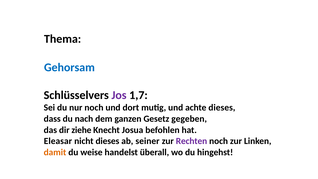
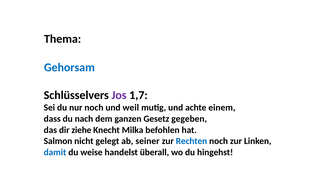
dort: dort -> weil
achte dieses: dieses -> einem
Josua: Josua -> Milka
Eleasar: Eleasar -> Salmon
nicht dieses: dieses -> gelegt
Rechten colour: purple -> blue
damit colour: orange -> blue
